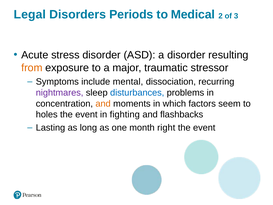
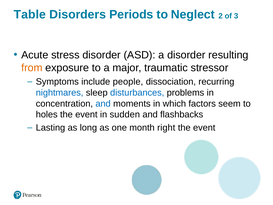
Legal: Legal -> Table
Medical: Medical -> Neglect
mental: mental -> people
nightmares colour: purple -> blue
and at (103, 103) colour: orange -> blue
fighting: fighting -> sudden
